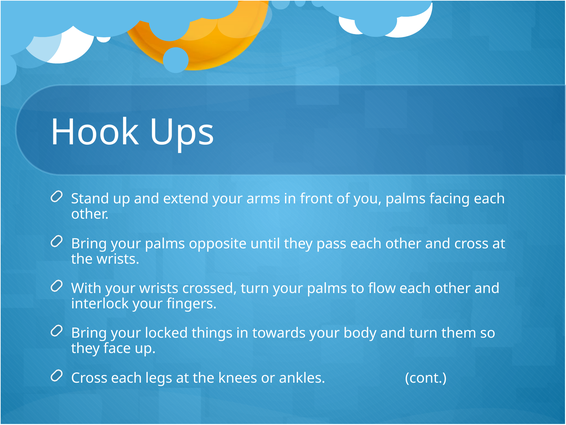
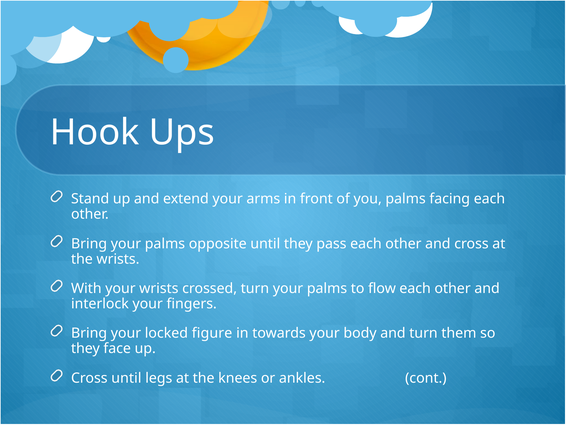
things: things -> figure
Cross each: each -> until
